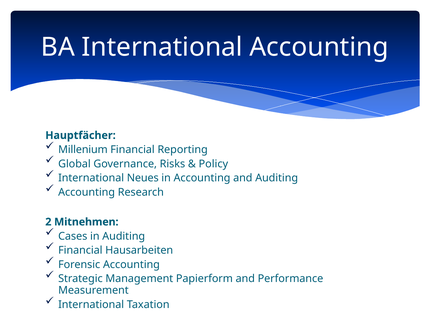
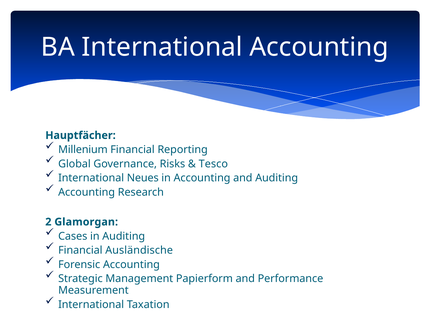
Policy: Policy -> Tesco
Mitnehmen: Mitnehmen -> Glamorgan
Hausarbeiten: Hausarbeiten -> Ausländische
